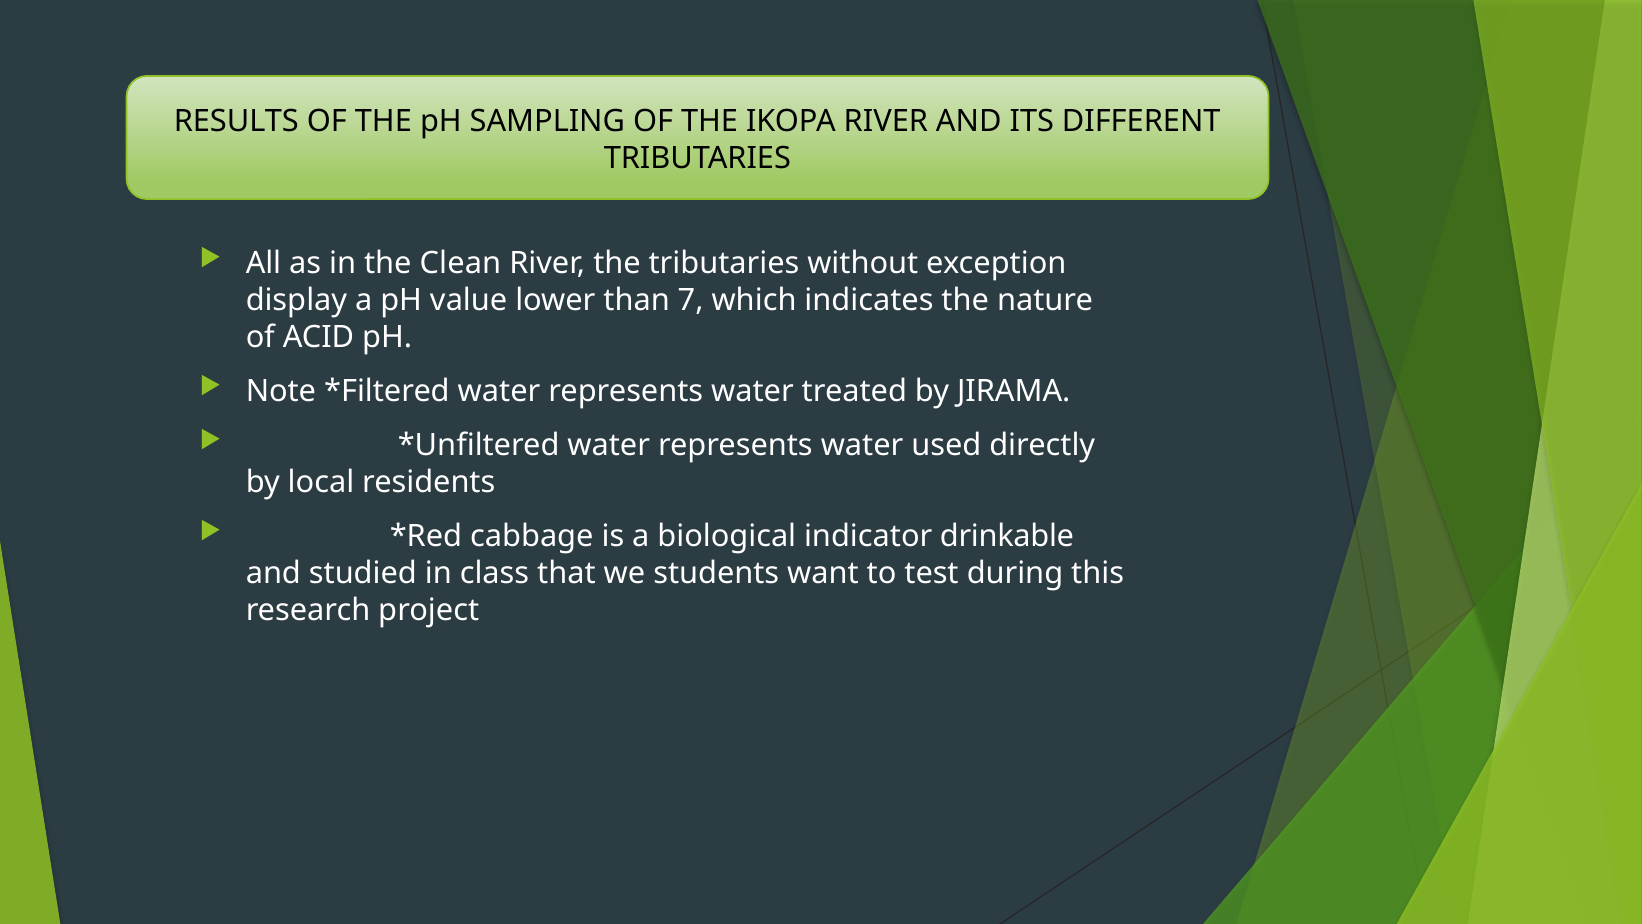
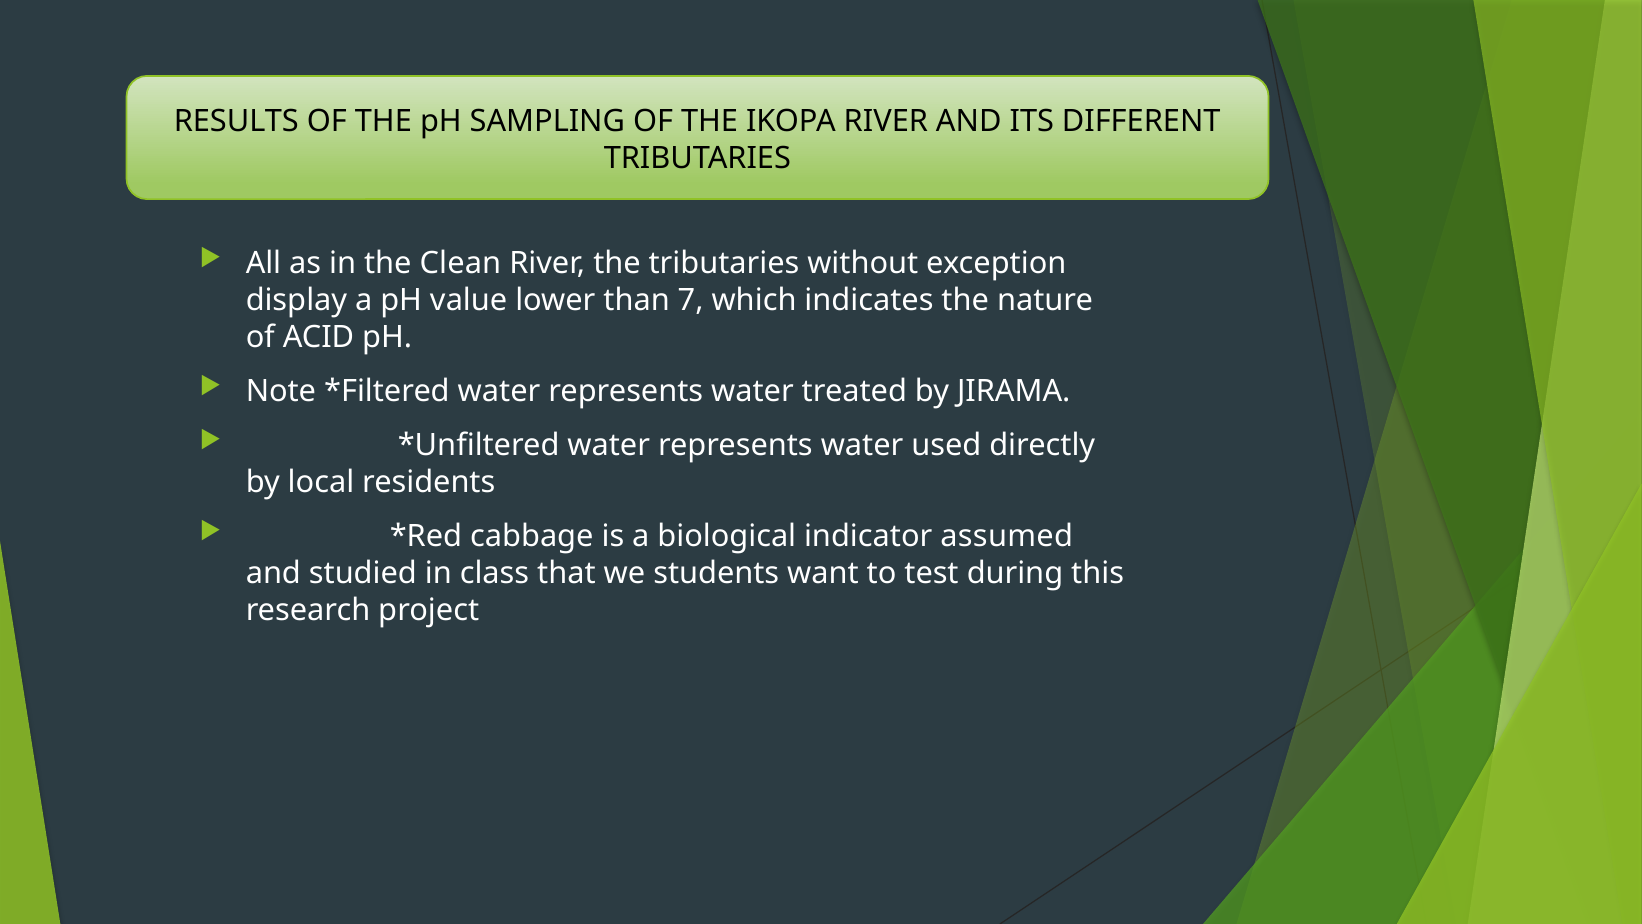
drinkable: drinkable -> assumed
